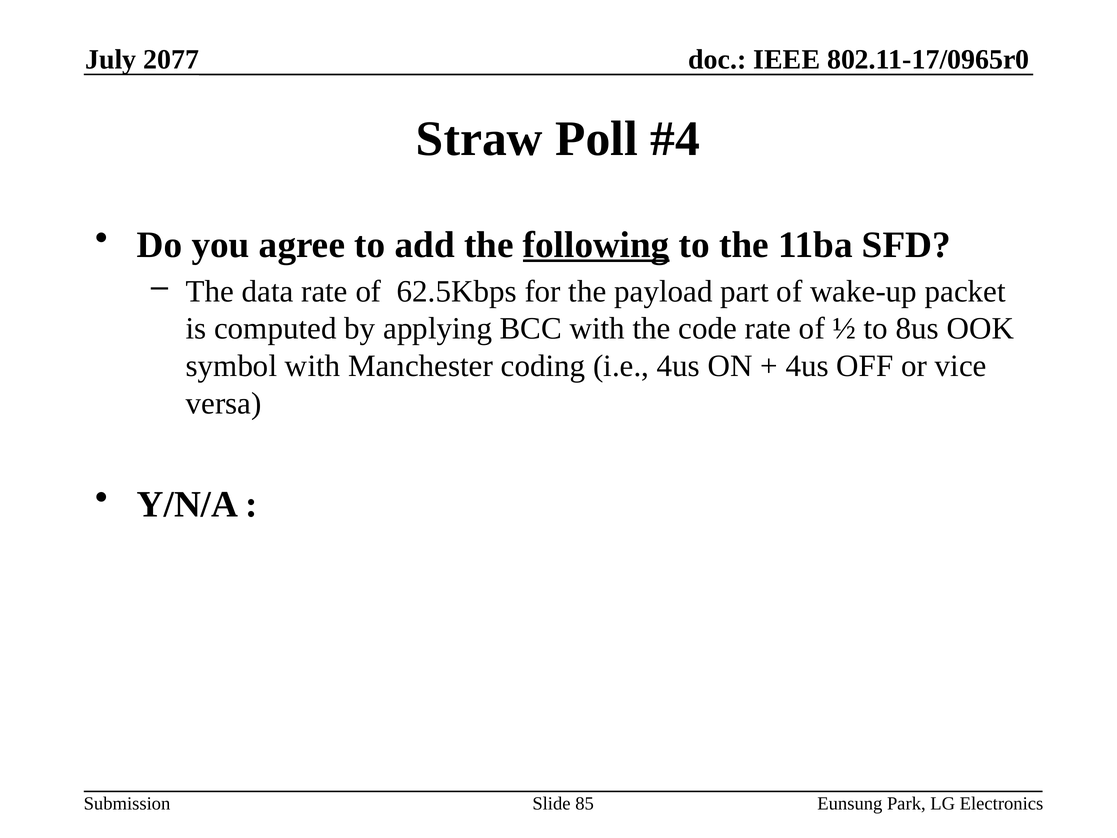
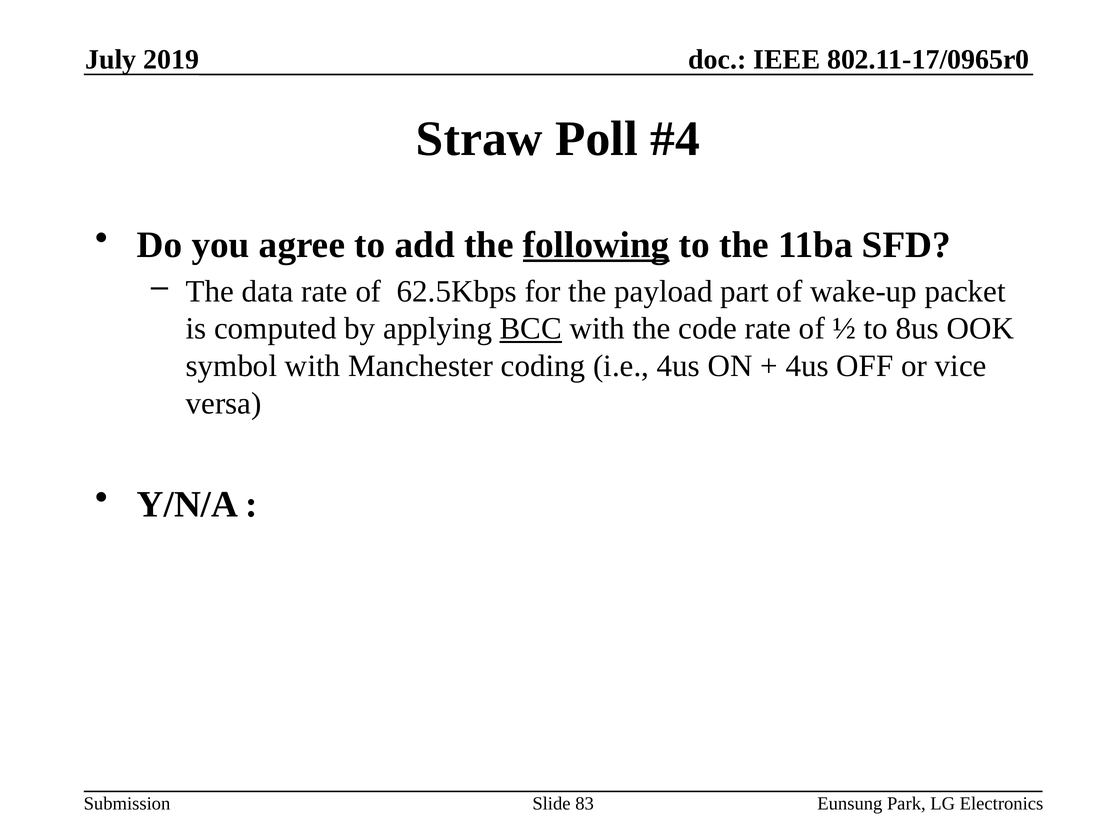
2077: 2077 -> 2019
BCC underline: none -> present
85: 85 -> 83
